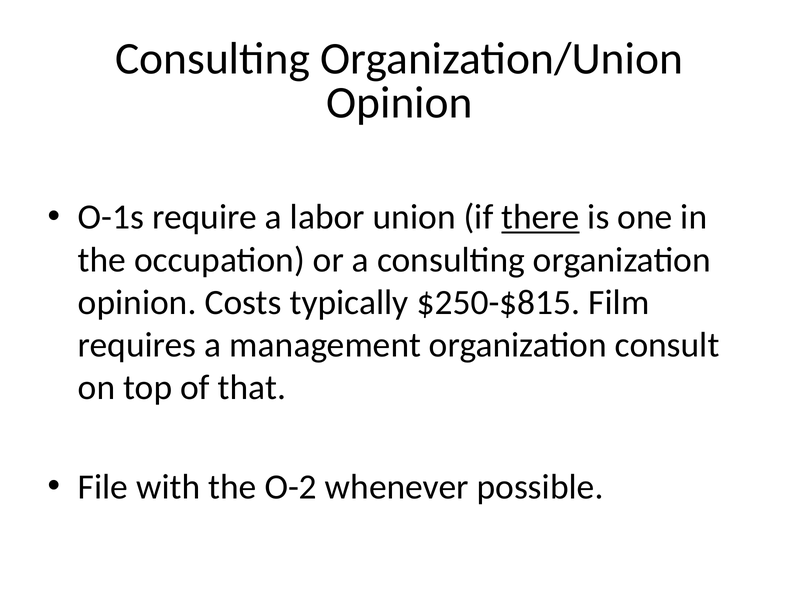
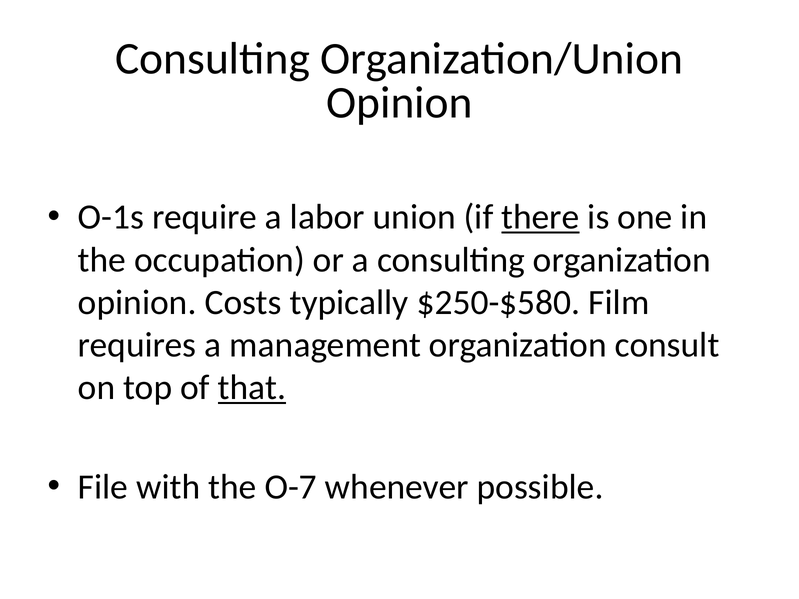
$250-$815: $250-$815 -> $250-$580
that underline: none -> present
O-2: O-2 -> O-7
